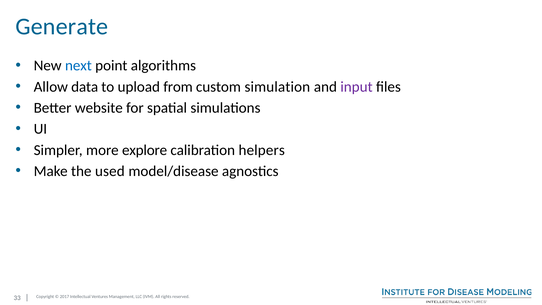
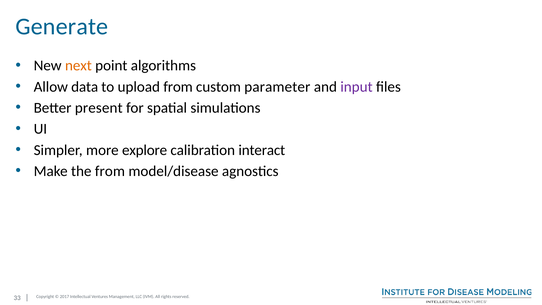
next colour: blue -> orange
simulation: simulation -> parameter
website: website -> present
helpers: helpers -> interact
the used: used -> from
